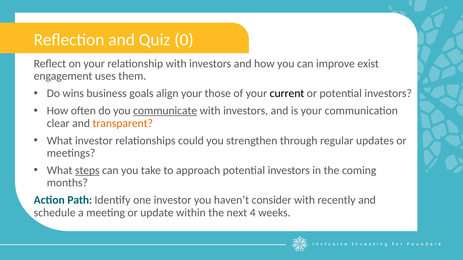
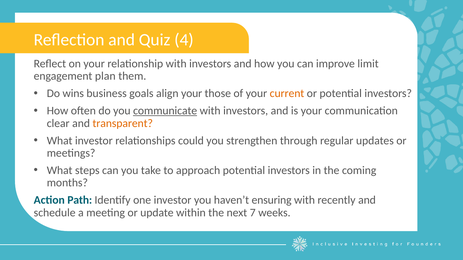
0: 0 -> 4
exist: exist -> limit
uses: uses -> plan
current colour: black -> orange
steps underline: present -> none
consider: consider -> ensuring
4: 4 -> 7
